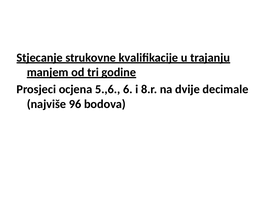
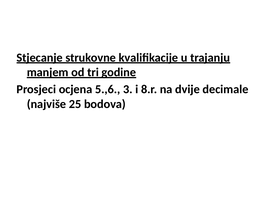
6: 6 -> 3
96: 96 -> 25
